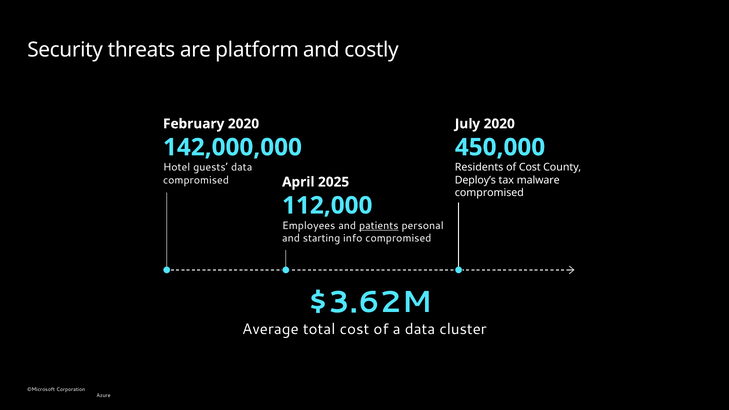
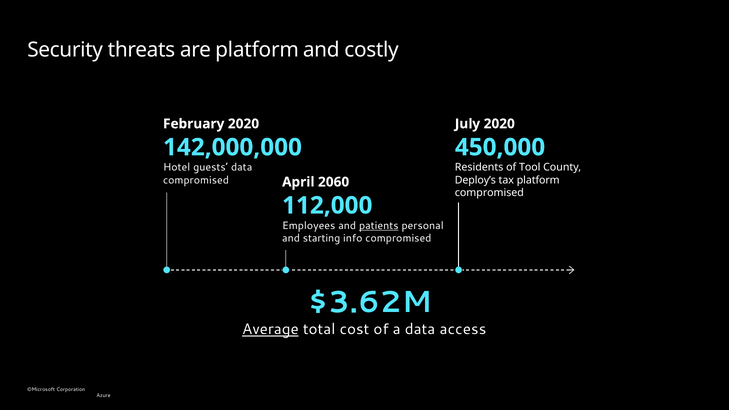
of Cost: Cost -> Tool
2025: 2025 -> 2060
tax malware: malware -> platform
Average underline: none -> present
cluster: cluster -> access
